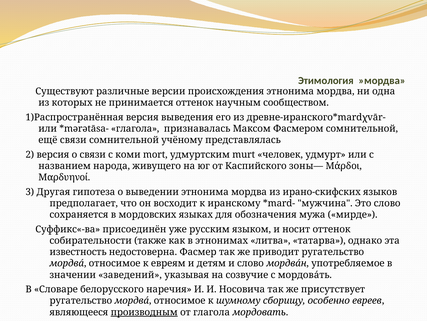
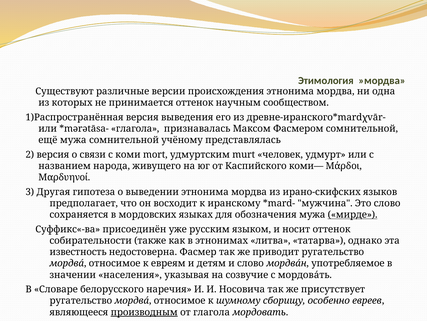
ещё связи: связи -> мужа
зоны—: зоны— -> коми—
мирде underline: none -> present
заведений: заведений -> населения
